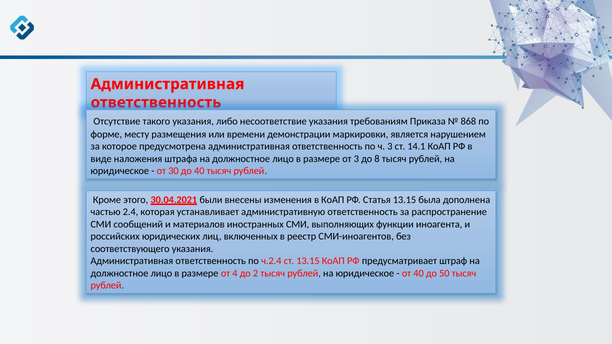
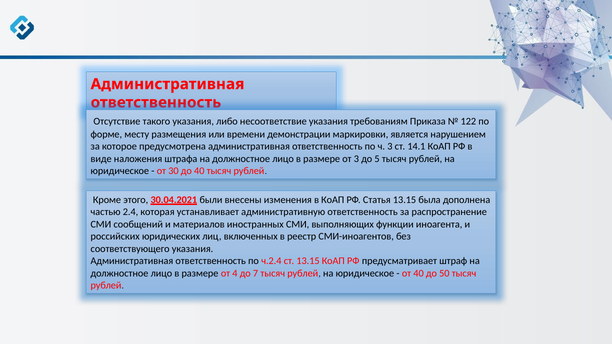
868: 868 -> 122
8: 8 -> 5
2: 2 -> 7
